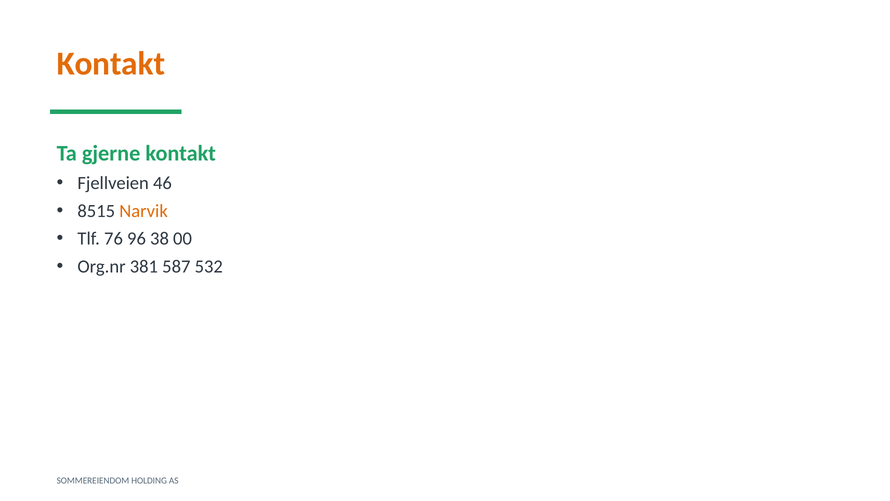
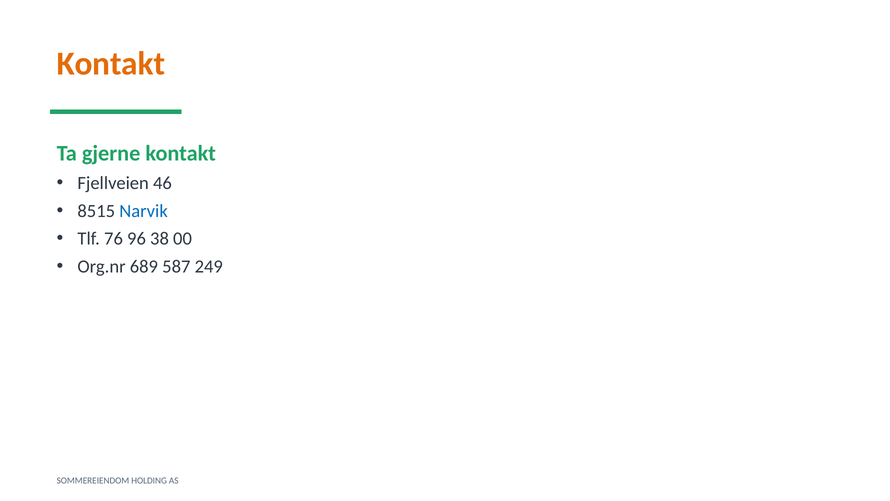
Narvik colour: orange -> blue
381: 381 -> 689
532: 532 -> 249
